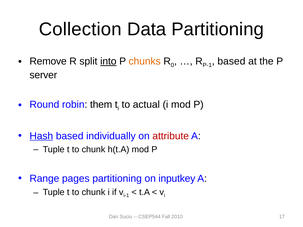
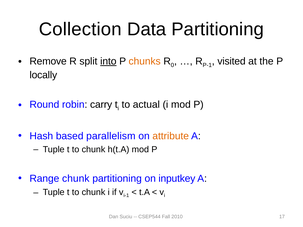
based at (231, 61): based -> visited
server: server -> locally
them: them -> carry
Hash underline: present -> none
individually: individually -> parallelism
attribute colour: red -> orange
Range pages: pages -> chunk
